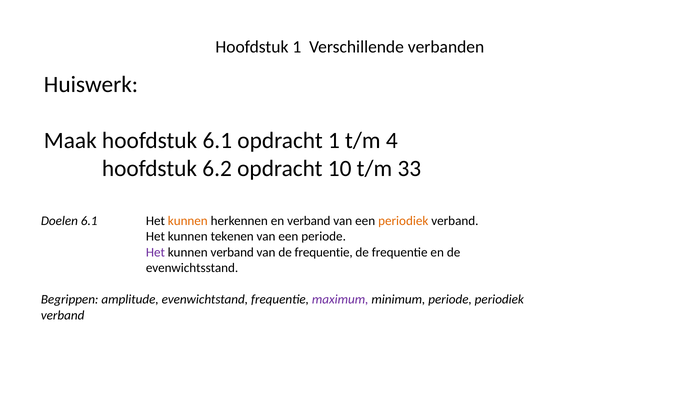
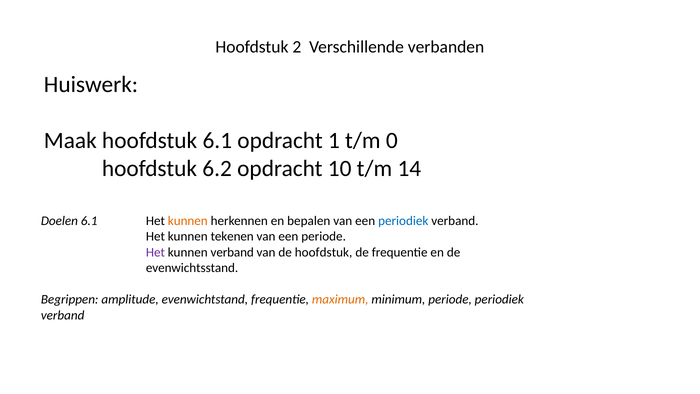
Hoofdstuk 1: 1 -> 2
4: 4 -> 0
33: 33 -> 14
en verband: verband -> bepalen
periodiek at (403, 221) colour: orange -> blue
van de frequentie: frequentie -> hoofdstuk
maximum colour: purple -> orange
